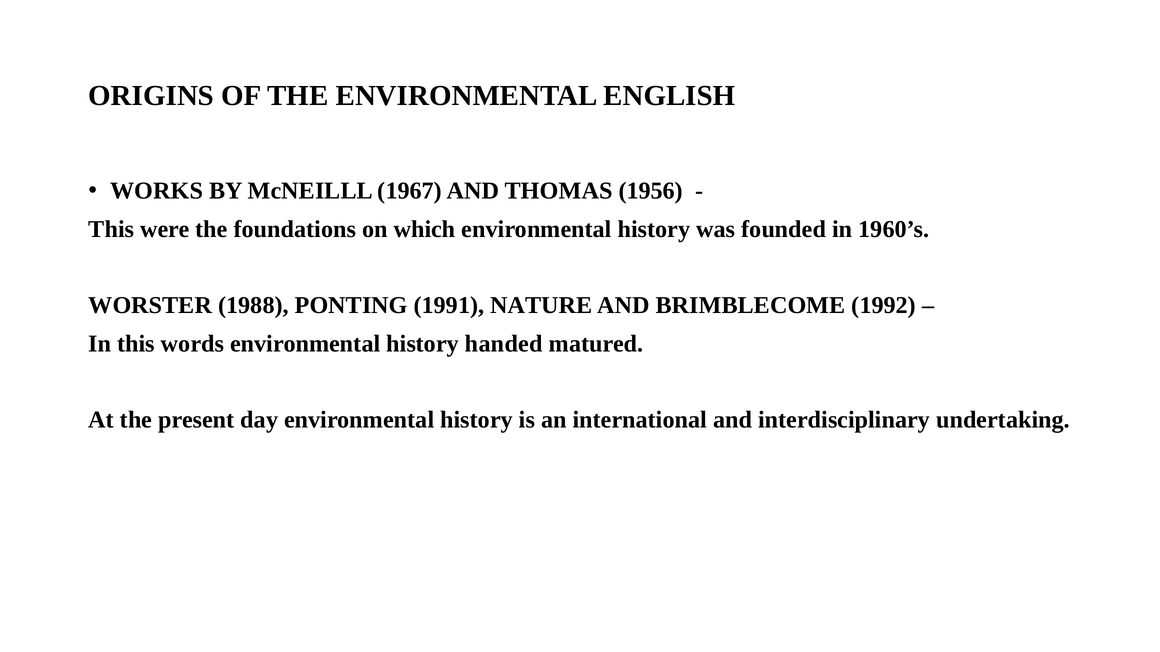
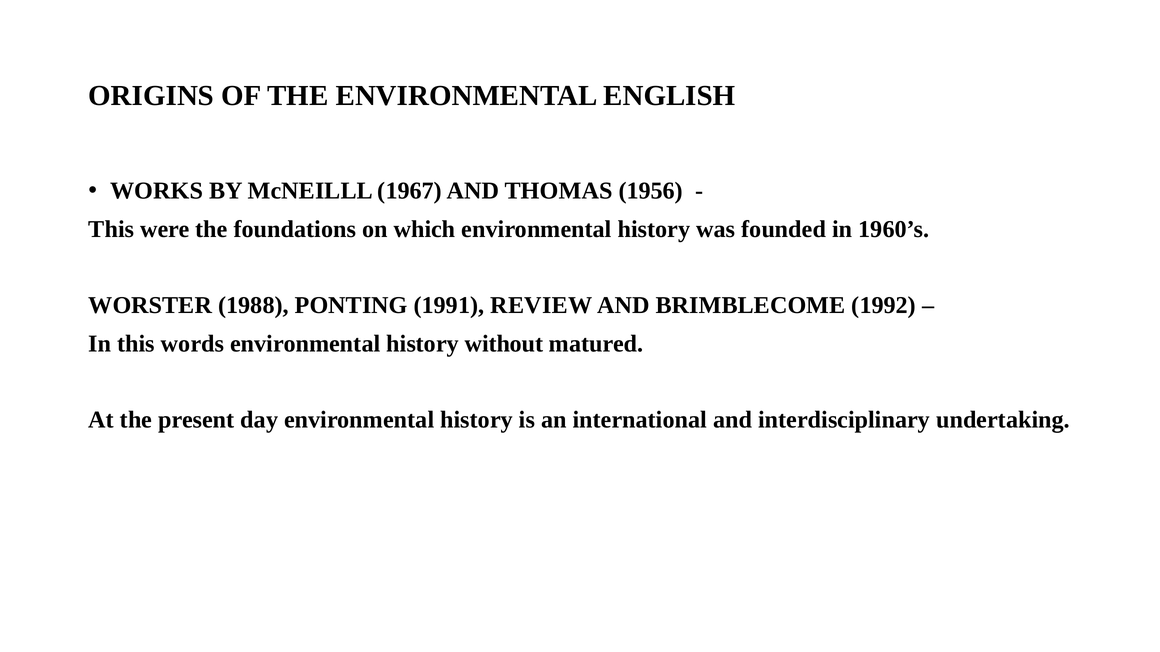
NATURE: NATURE -> REVIEW
handed: handed -> without
